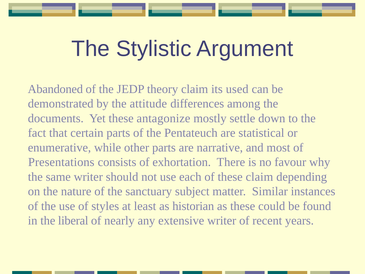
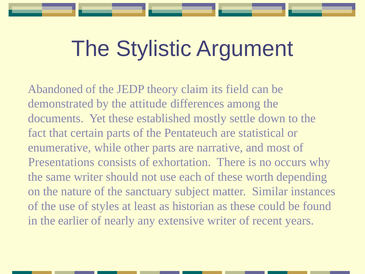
used: used -> field
antagonize: antagonize -> established
favour: favour -> occurs
these claim: claim -> worth
liberal: liberal -> earlier
